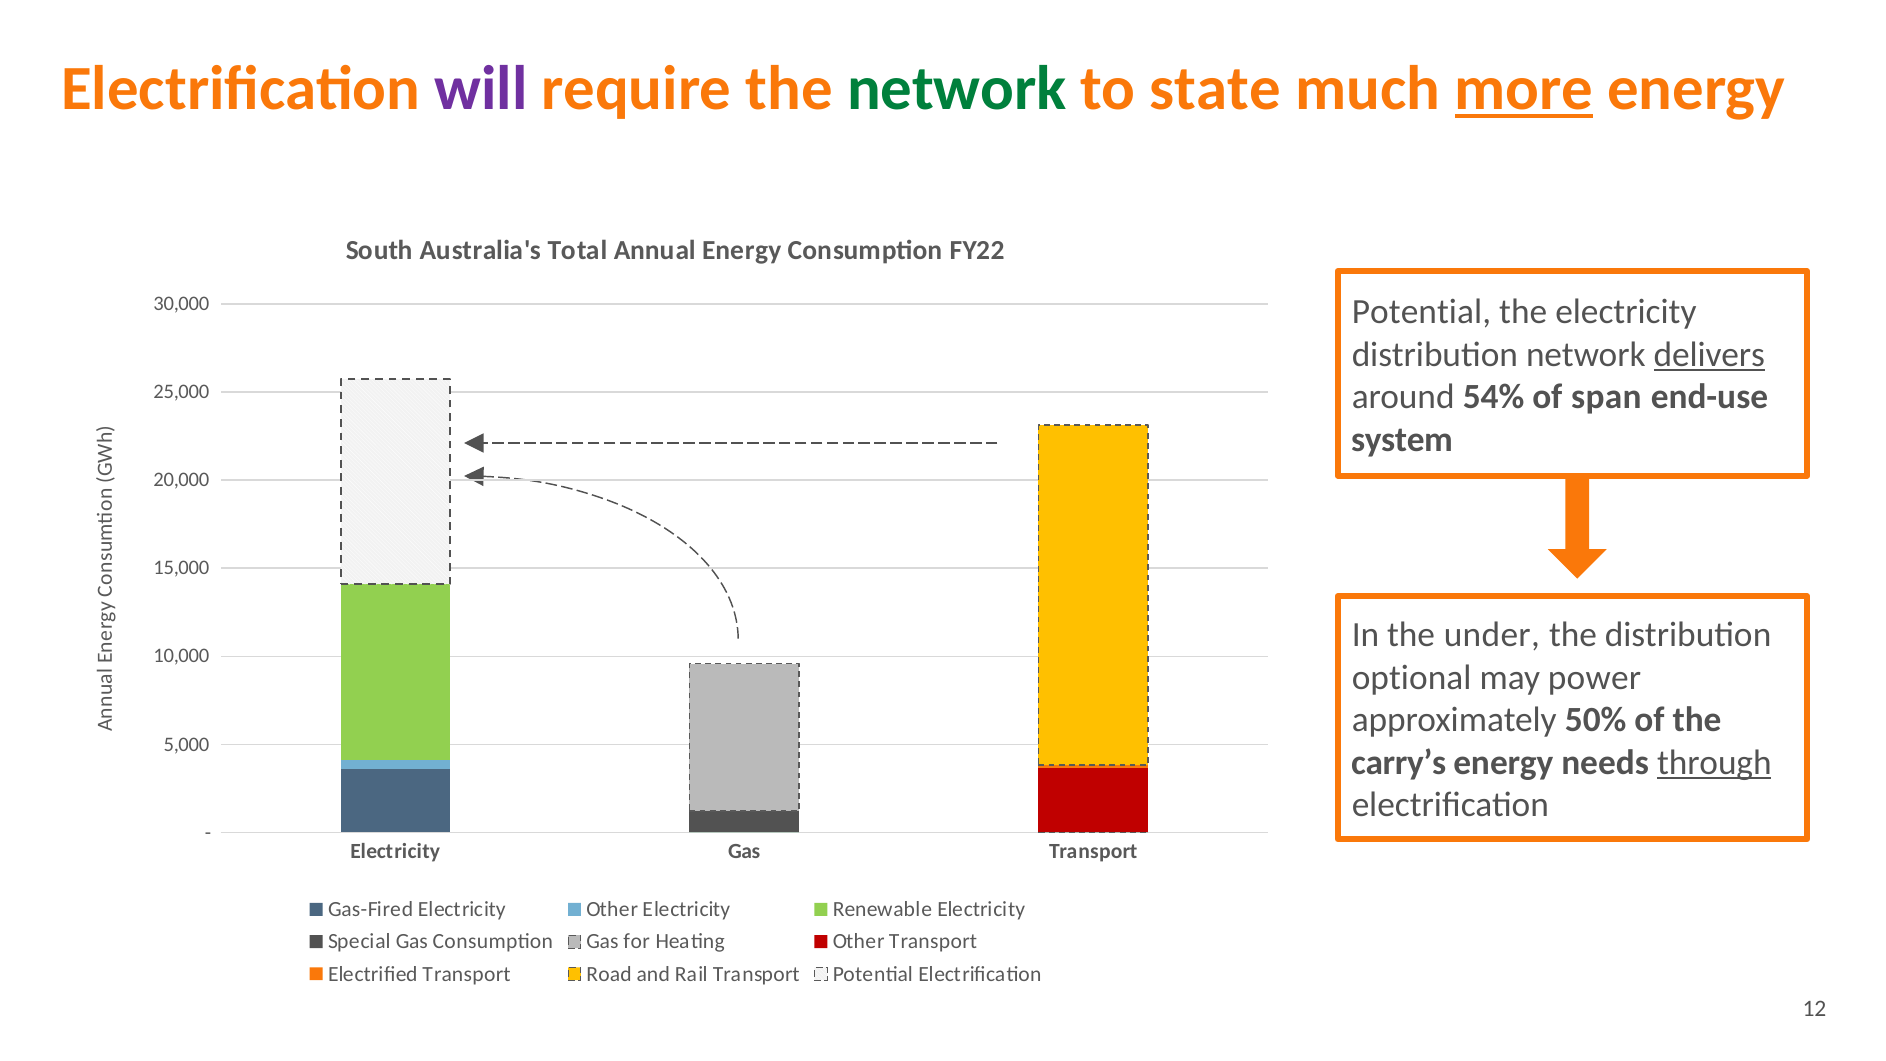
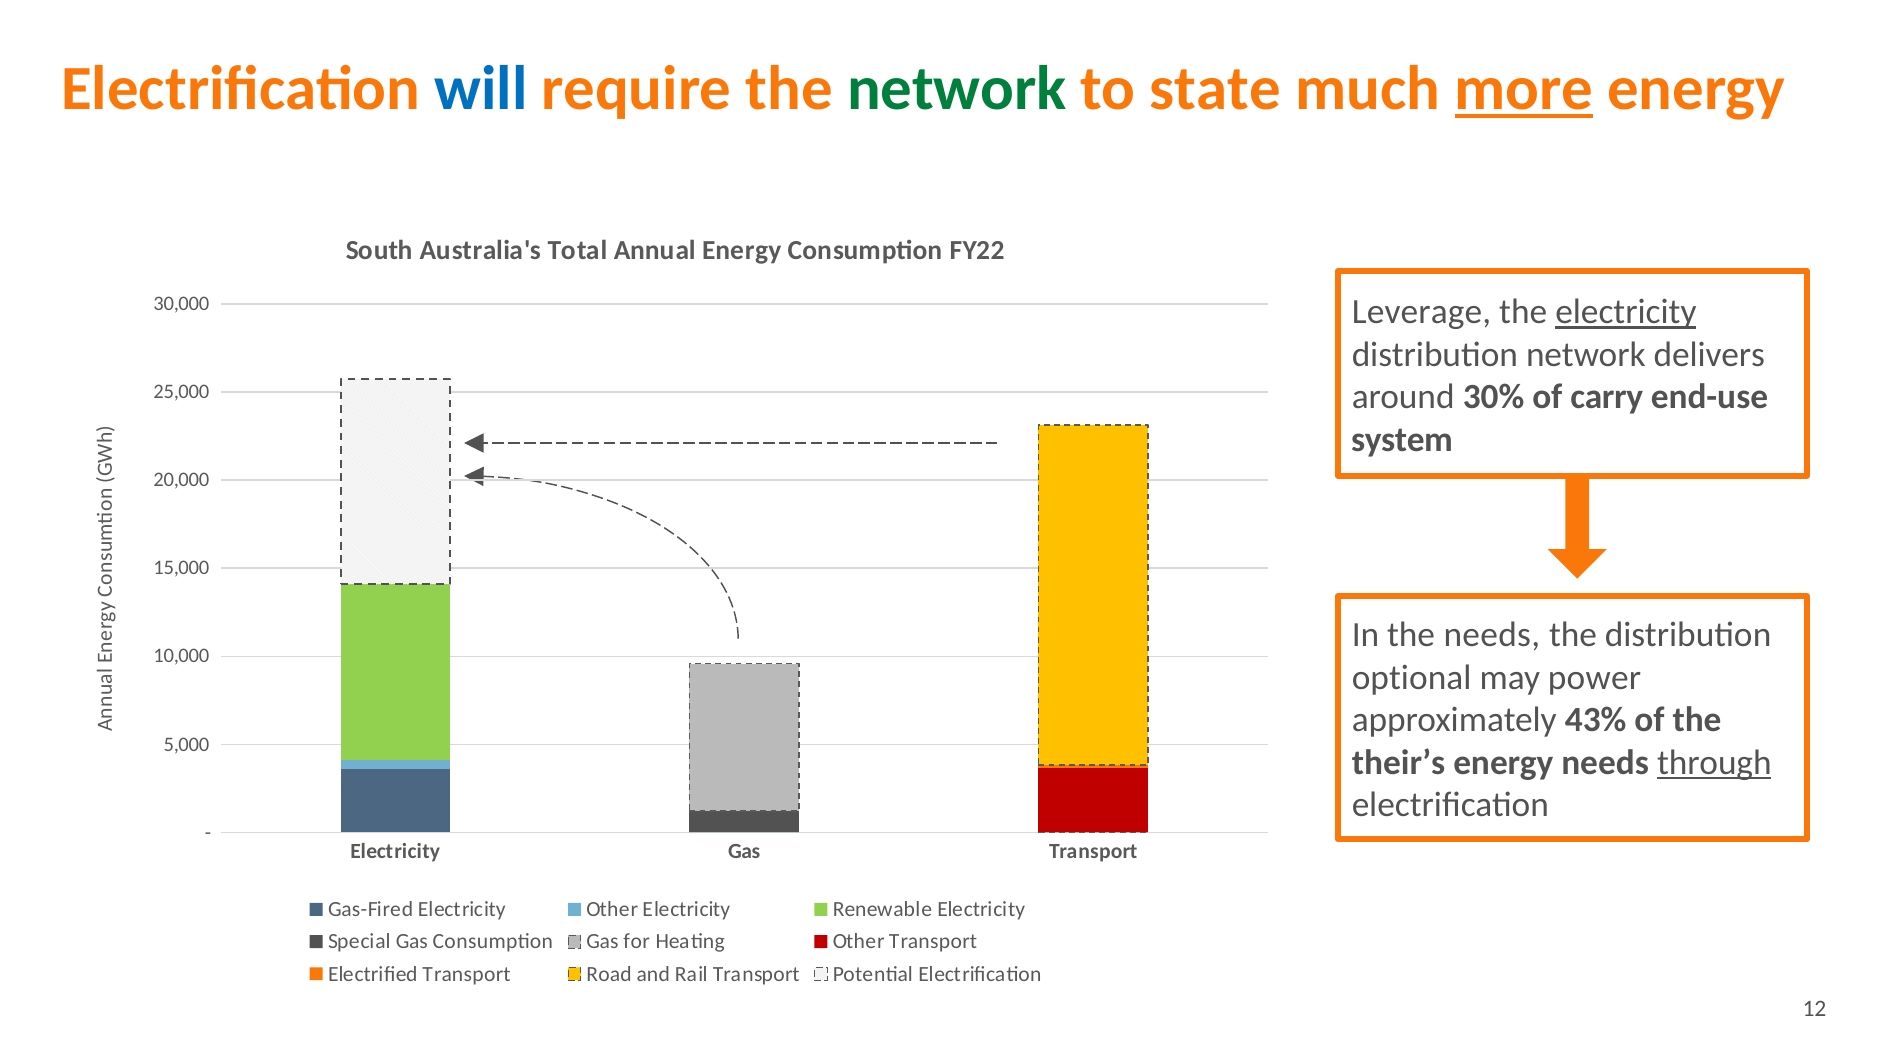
will colour: purple -> blue
Potential at (1422, 312): Potential -> Leverage
electricity at (1626, 312) underline: none -> present
delivers underline: present -> none
54%: 54% -> 30%
span: span -> carry
the under: under -> needs
50%: 50% -> 43%
carry’s: carry’s -> their’s
